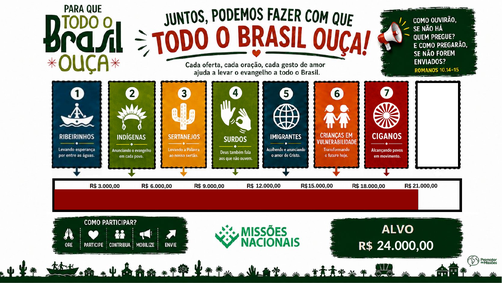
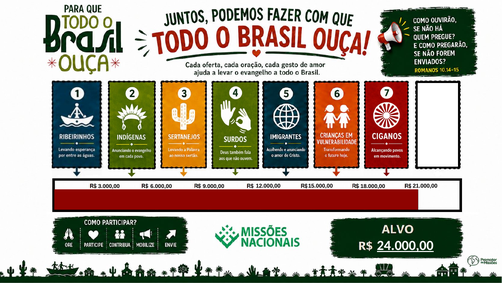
24.000,00 underline: none -> present
